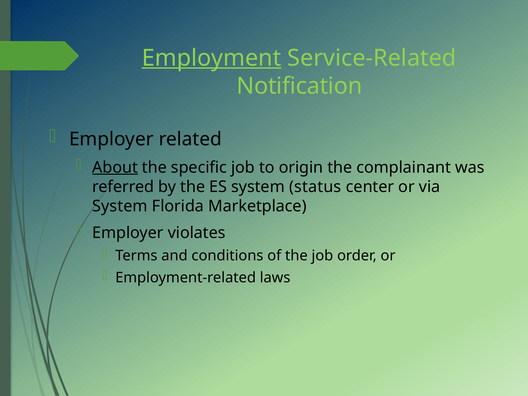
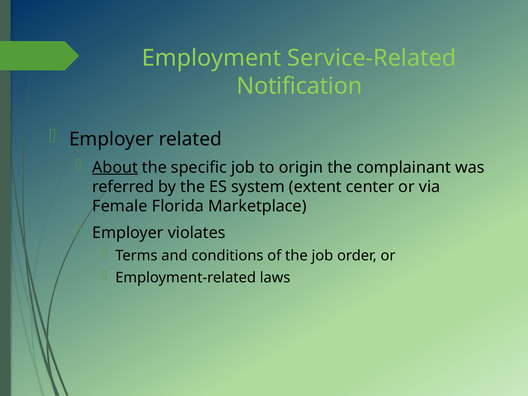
Employment underline: present -> none
status: status -> extent
System at (120, 206): System -> Female
